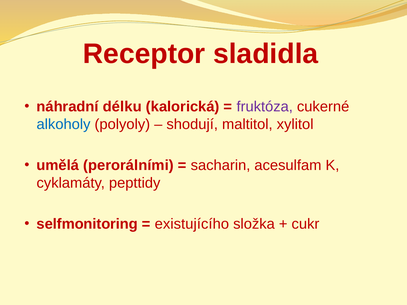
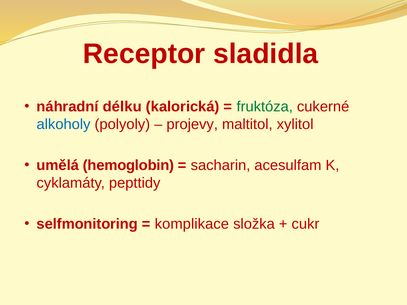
fruktóza colour: purple -> green
shodují: shodují -> projevy
perorálními: perorálními -> hemoglobin
existujícího: existujícího -> komplikace
